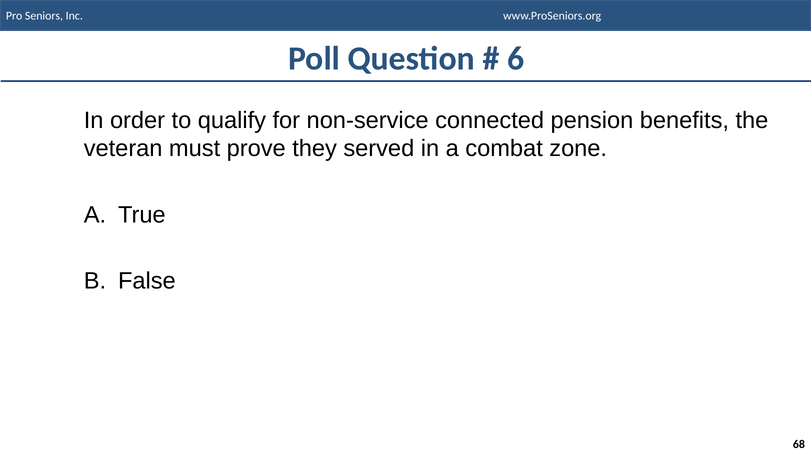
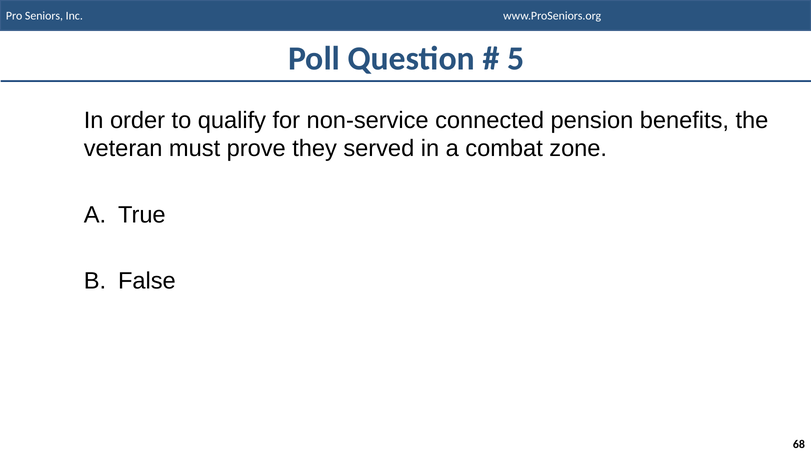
6: 6 -> 5
